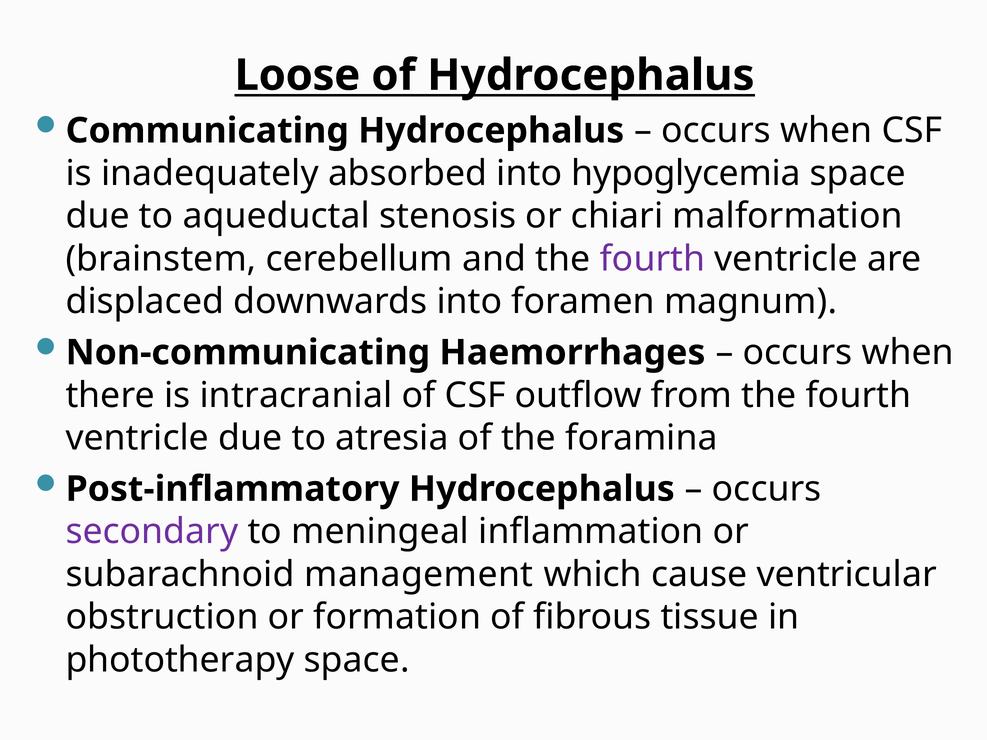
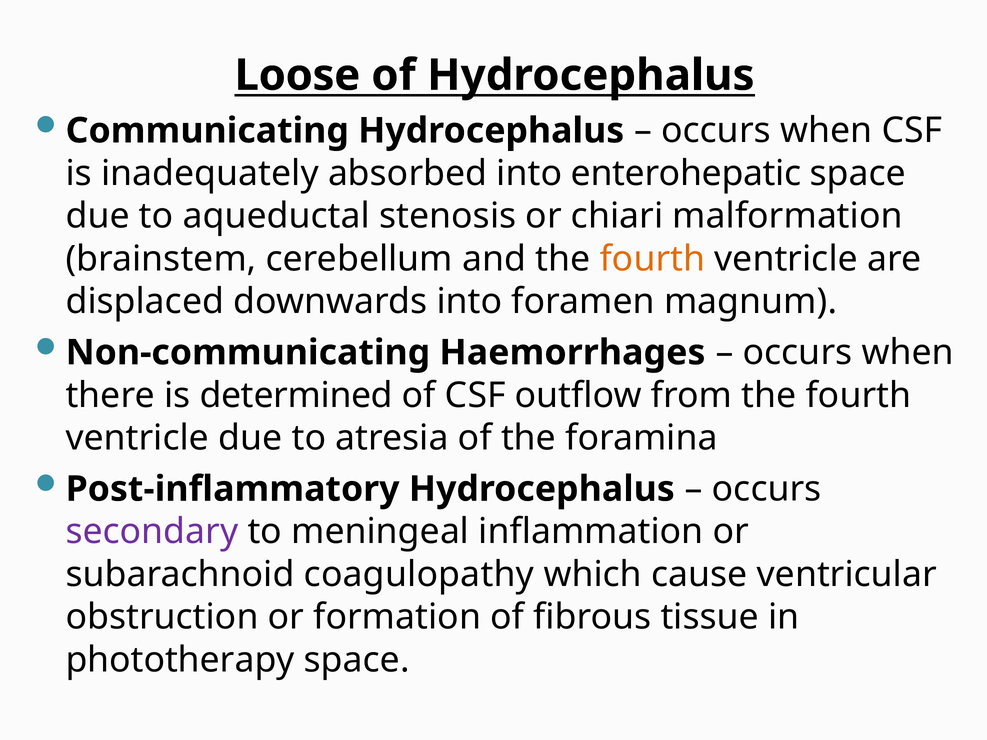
hypoglycemia: hypoglycemia -> enterohepatic
fourth at (652, 259) colour: purple -> orange
intracranial: intracranial -> determined
management: management -> coagulopathy
